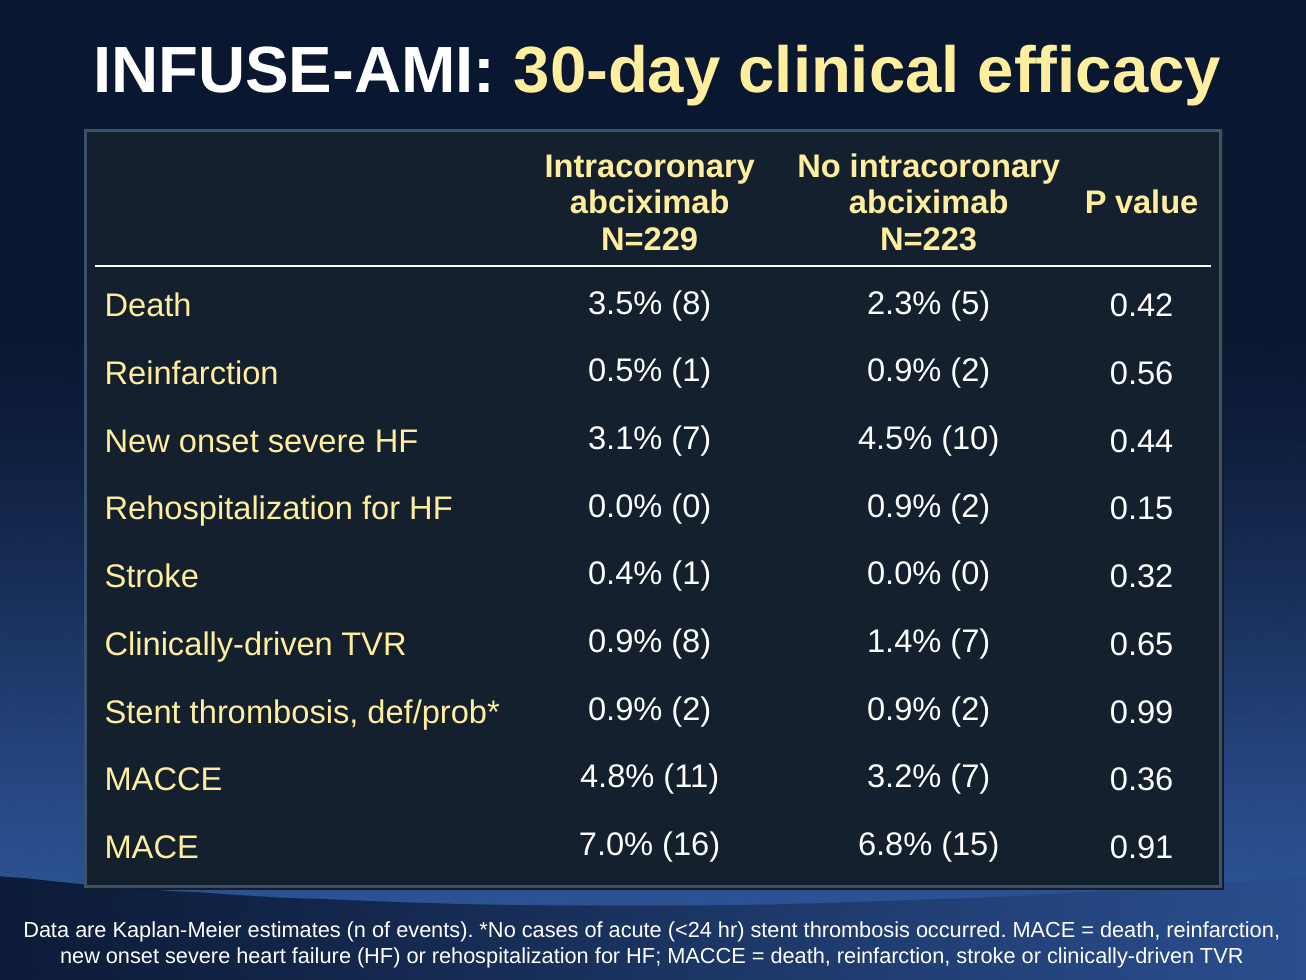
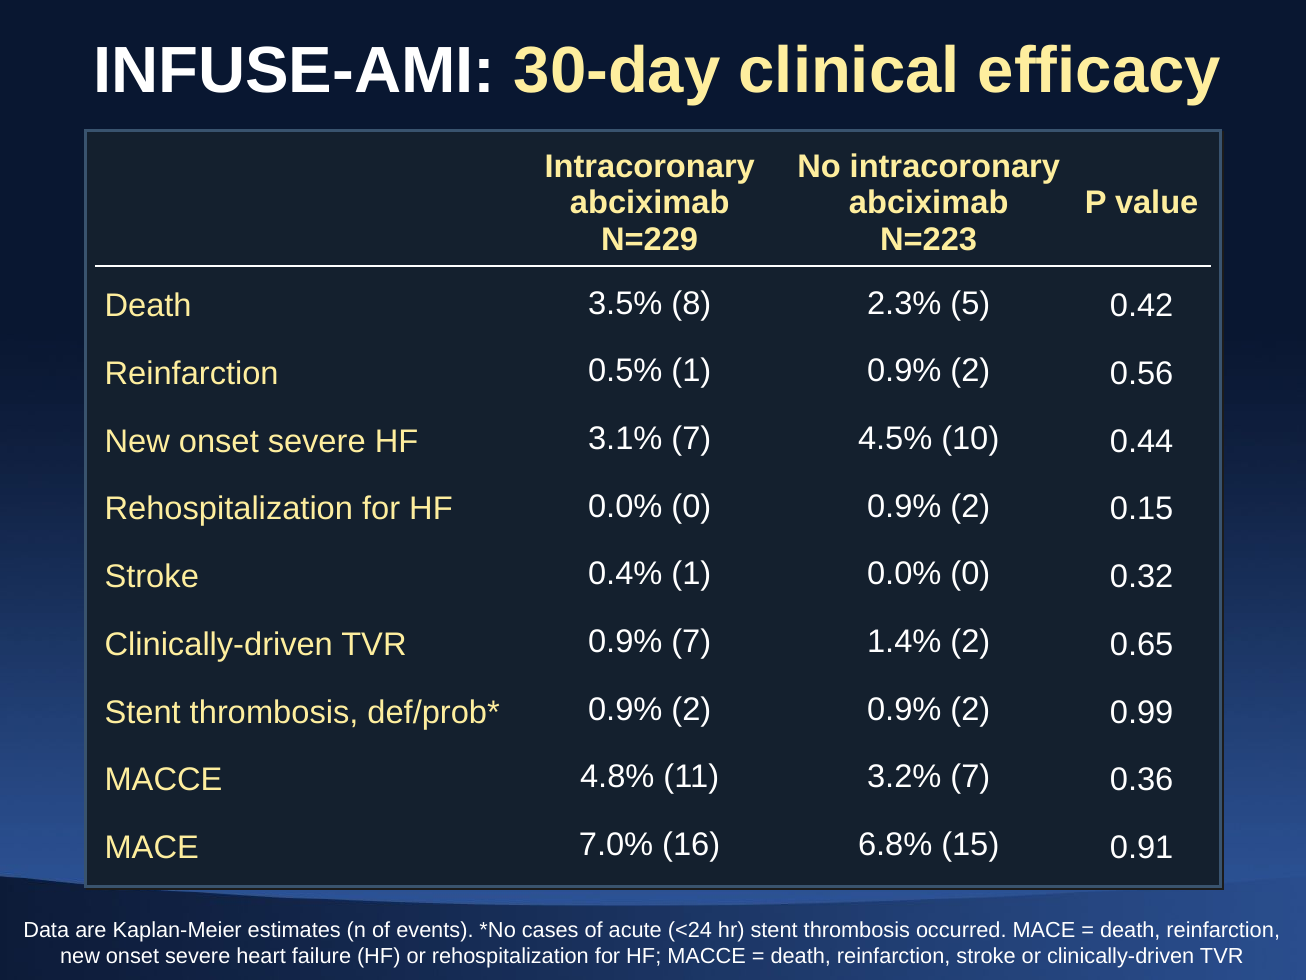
0.9% 8: 8 -> 7
1.4% 7: 7 -> 2
